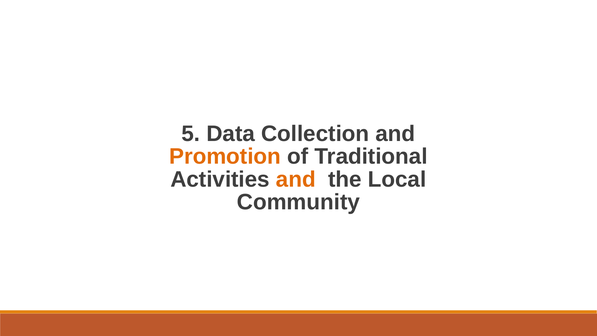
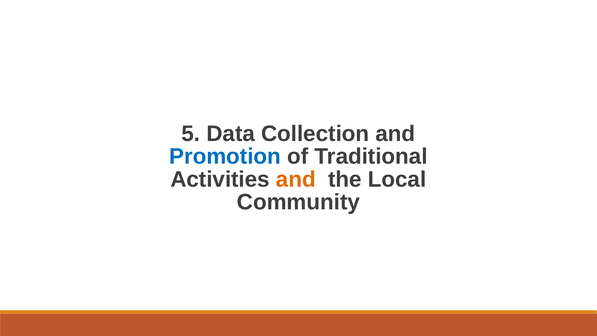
Promotion colour: orange -> blue
